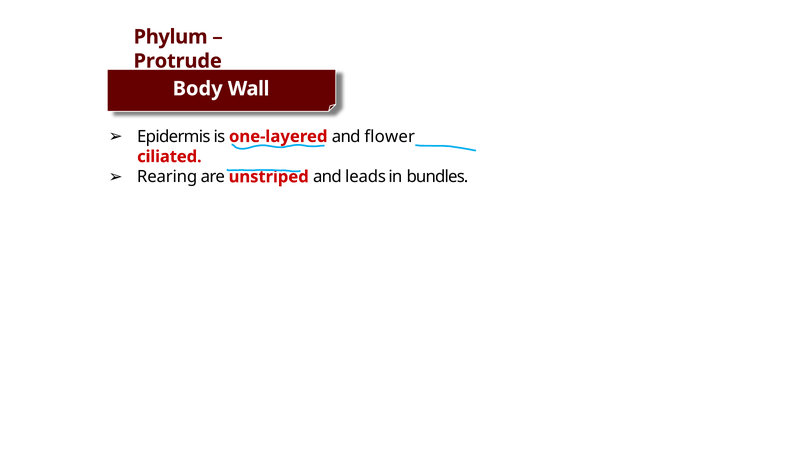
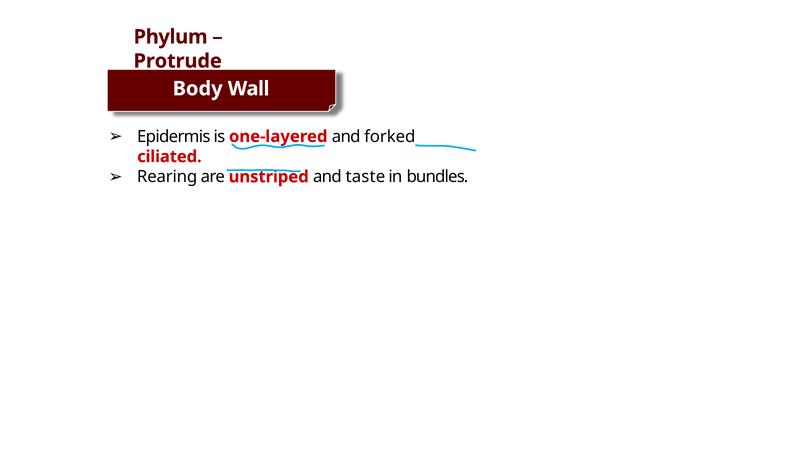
flower: flower -> forked
leads: leads -> taste
